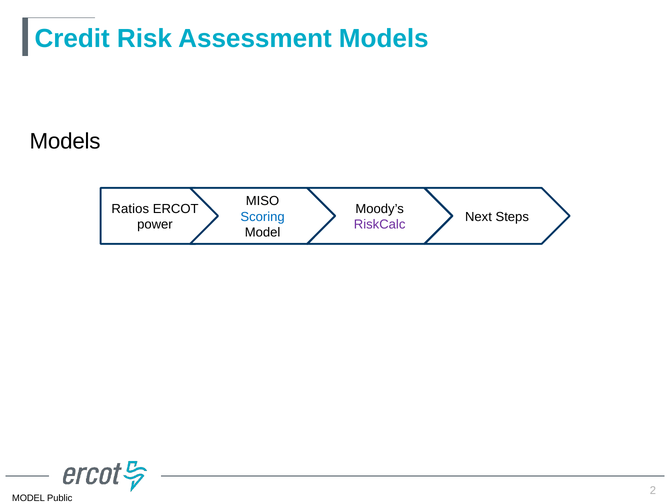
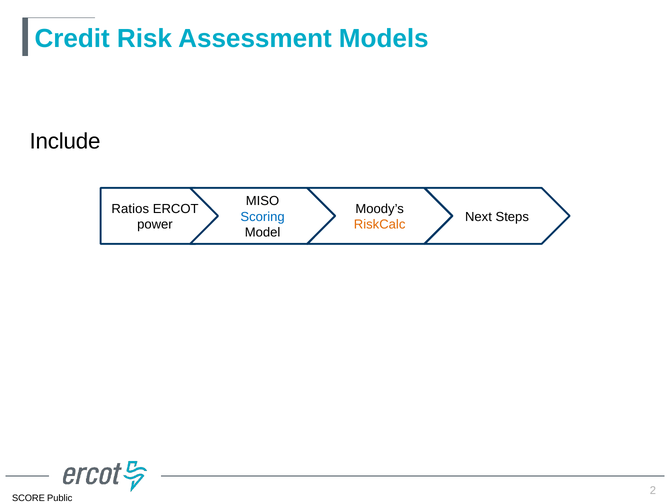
Models at (65, 141): Models -> Include
RiskCalc colour: purple -> orange
MODEL at (28, 498): MODEL -> SCORE
